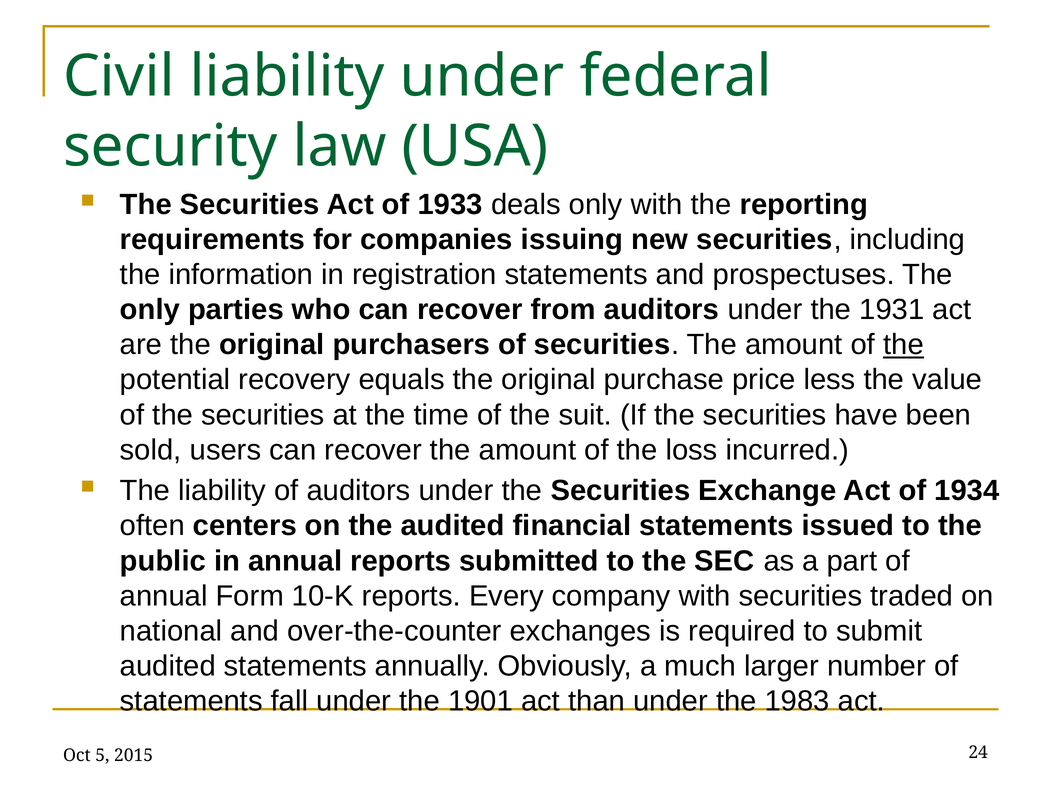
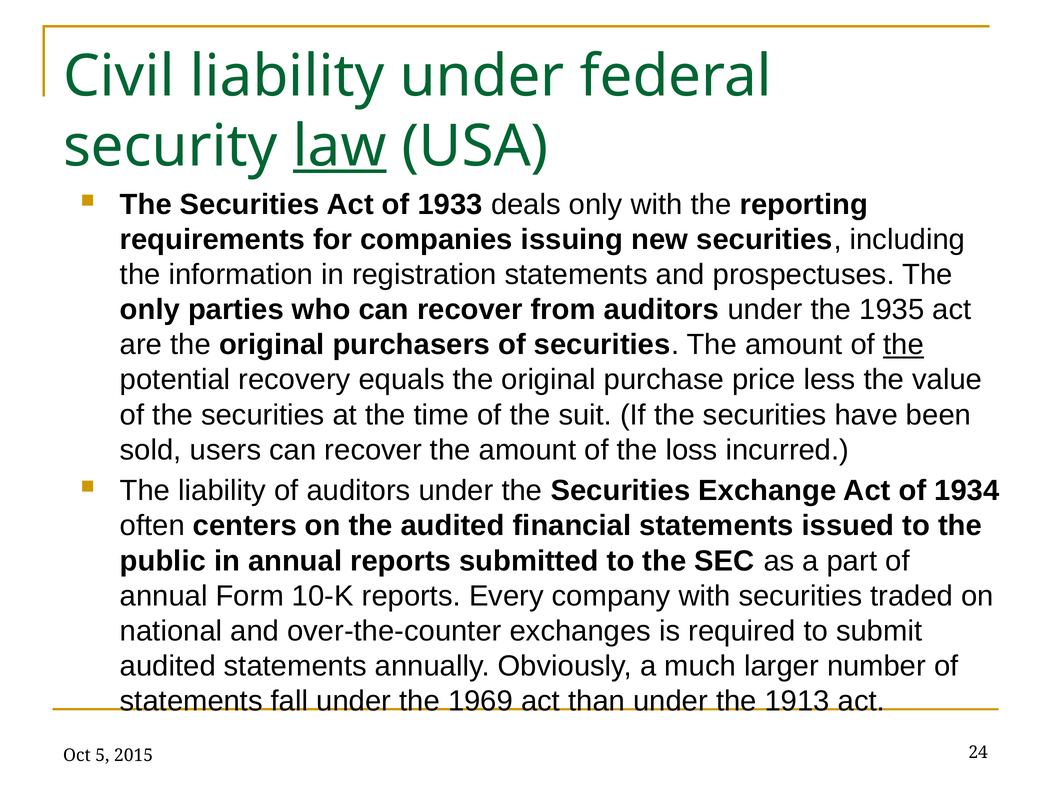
law underline: none -> present
1931: 1931 -> 1935
1901: 1901 -> 1969
1983: 1983 -> 1913
